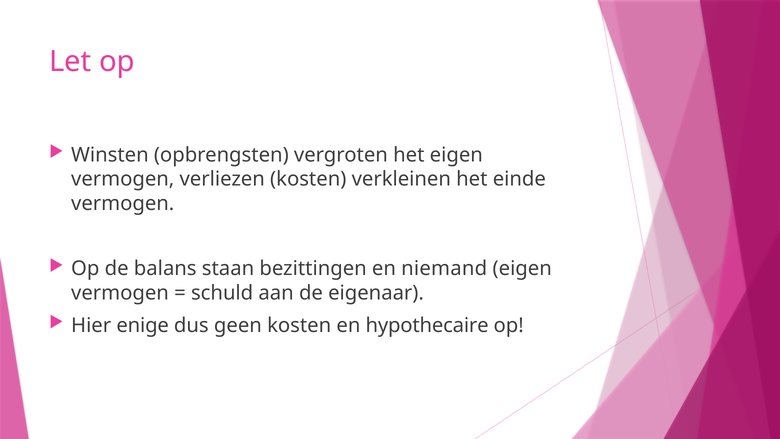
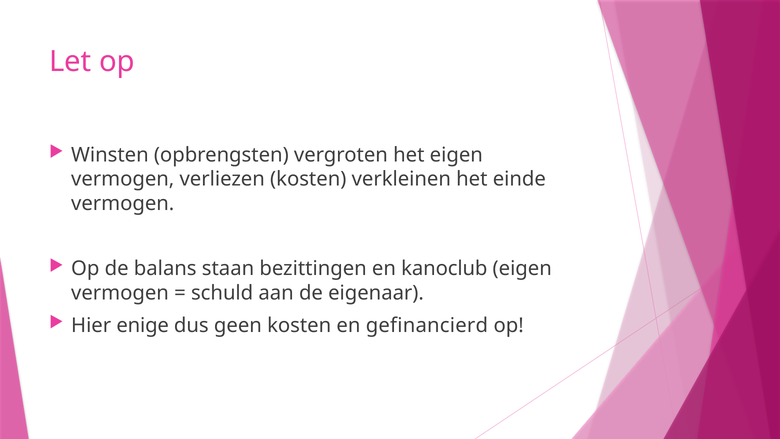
niemand: niemand -> kanoclub
hypothecaire: hypothecaire -> gefinancierd
